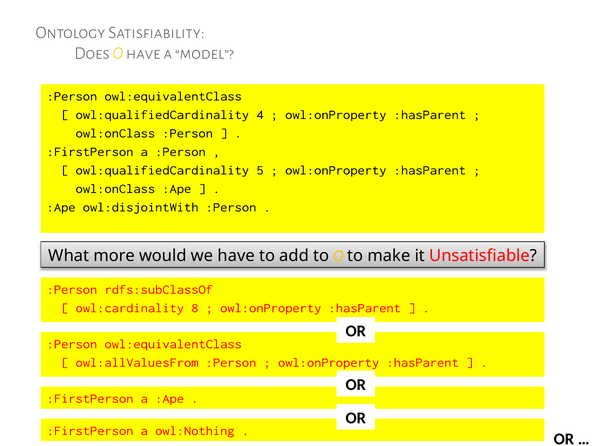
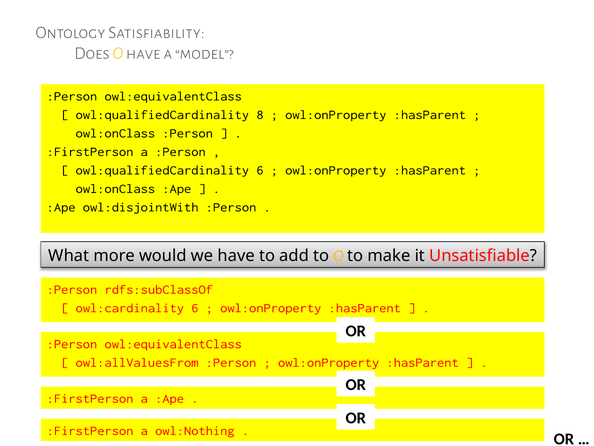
4: 4 -> 8
owl:qualifiedCardinality 5: 5 -> 6
owl:cardinality 8: 8 -> 6
